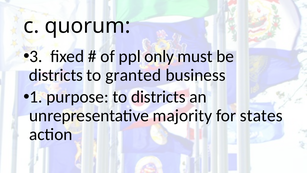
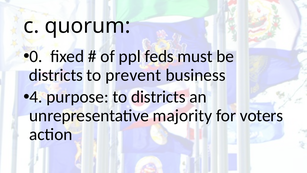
3: 3 -> 0
only: only -> feds
granted: granted -> prevent
1: 1 -> 4
states: states -> voters
